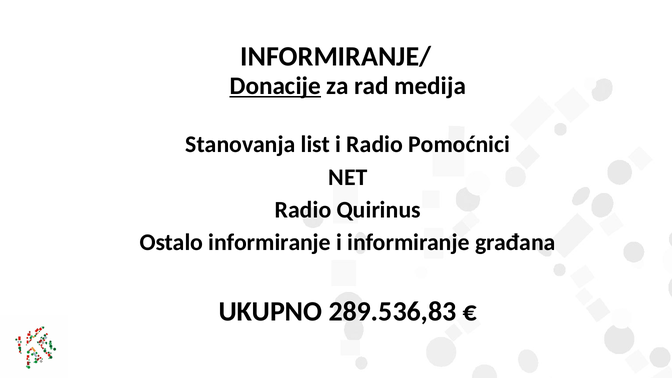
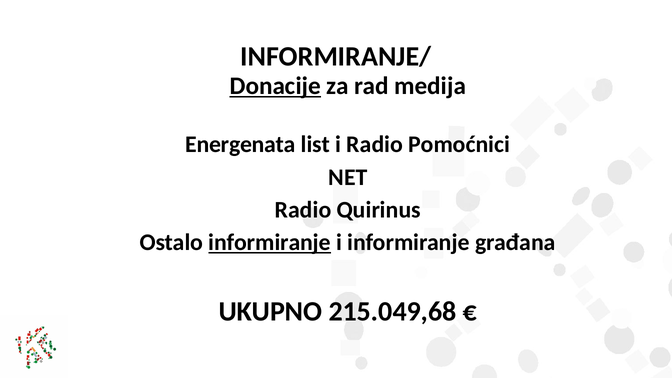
Stanovanja: Stanovanja -> Energenata
informiranje at (270, 243) underline: none -> present
289.536,83: 289.536,83 -> 215.049,68
